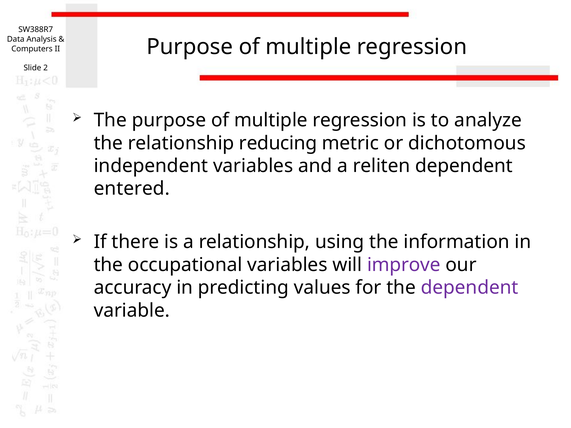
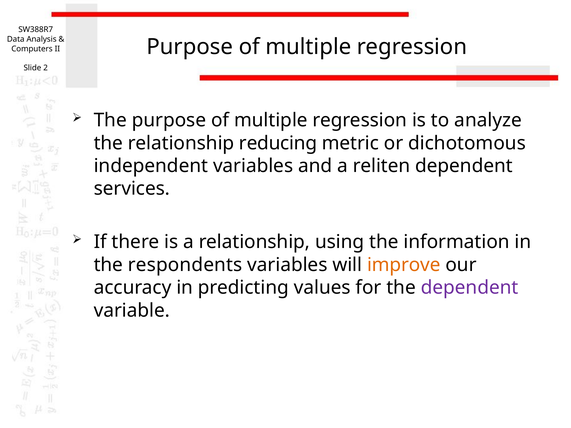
entered: entered -> services
occupational: occupational -> respondents
improve colour: purple -> orange
